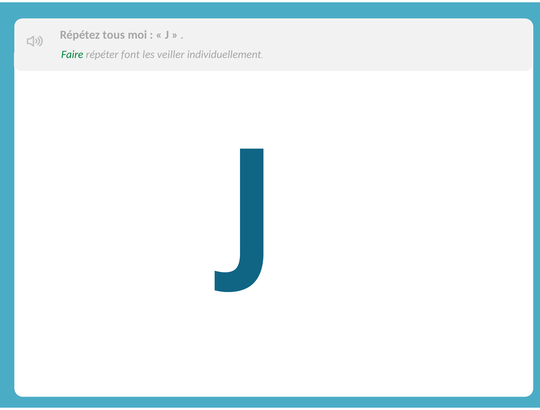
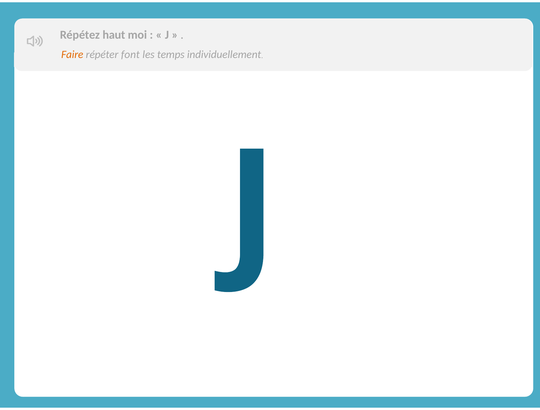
tous: tous -> haut
Faire colour: green -> orange
veiller: veiller -> temps
